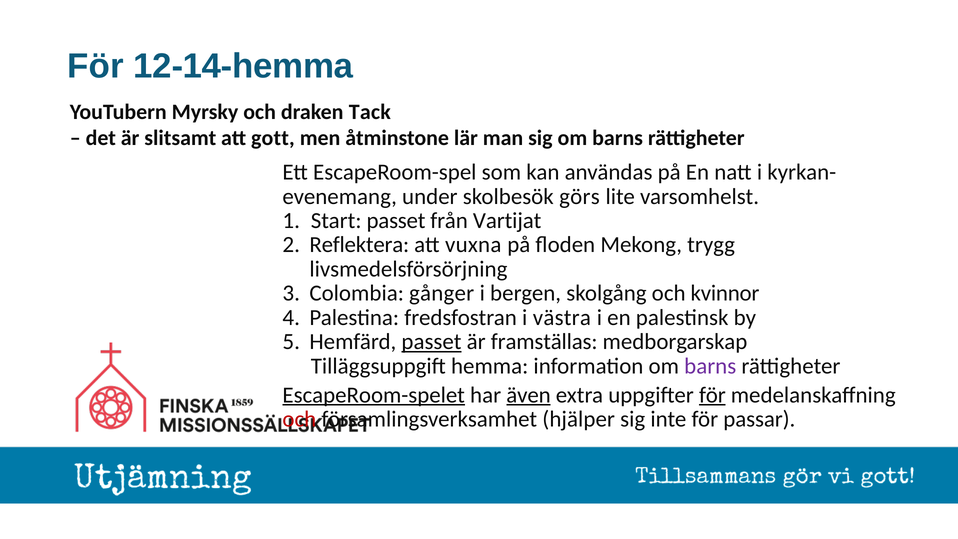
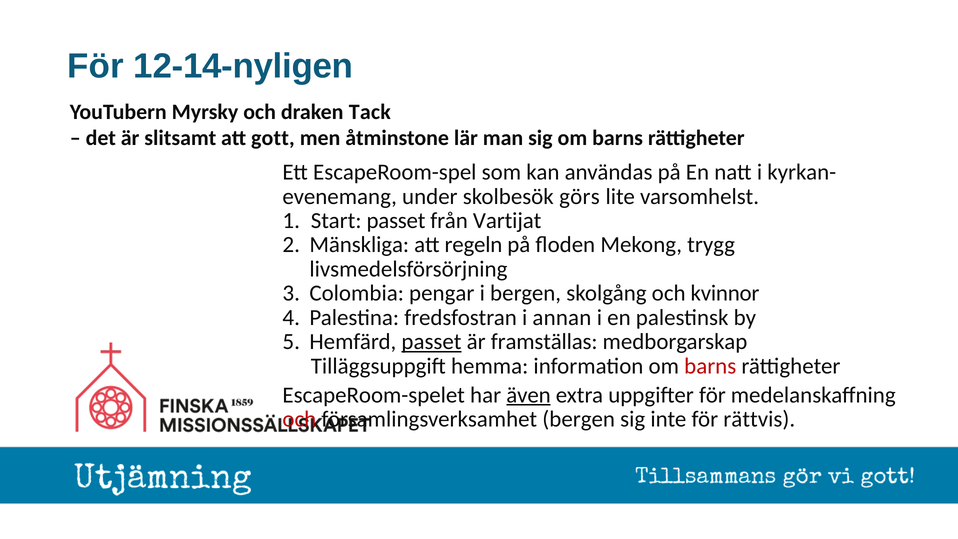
12-14-hemma: 12-14-hemma -> 12-14-nyligen
Reflektera: Reflektera -> Mänskliga
vuxna: vuxna -> regeln
gånger: gånger -> pengar
västra: västra -> annan
barns at (710, 366) colour: purple -> red
EscapeRoom-spelet underline: present -> none
för at (712, 395) underline: present -> none
församlingsverksamhet hjälper: hjälper -> bergen
passar: passar -> rättvis
